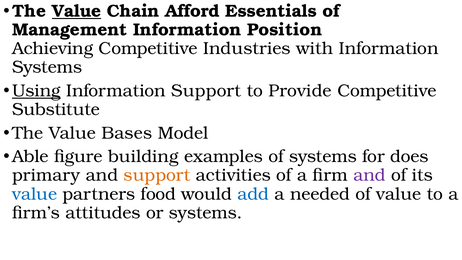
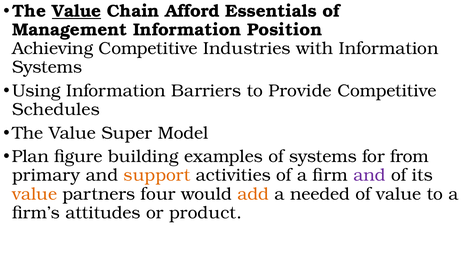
Using underline: present -> none
Information Support: Support -> Barriers
Substitute: Substitute -> Schedules
Bases: Bases -> Super
Able: Able -> Plan
does: does -> from
value at (35, 194) colour: blue -> orange
food: food -> four
add colour: blue -> orange
or systems: systems -> product
